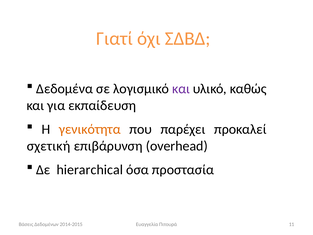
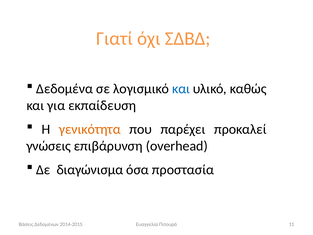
και at (181, 89) colour: purple -> blue
σχετική: σχετική -> γνώσεις
hierarchical: hierarchical -> διαγώνισμα
